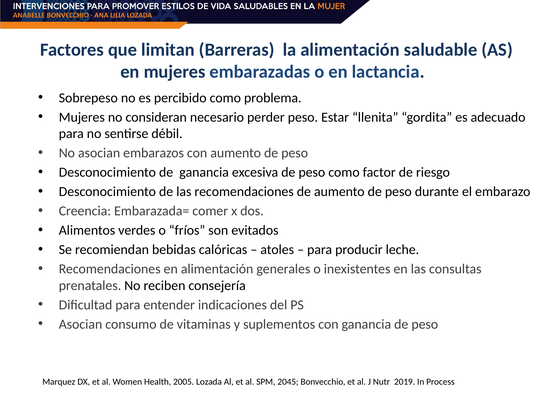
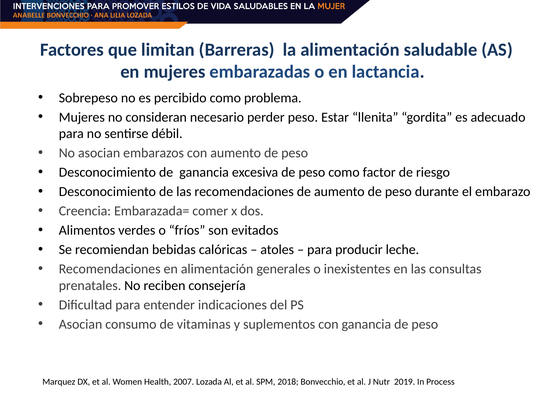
2005: 2005 -> 2007
2045: 2045 -> 2018
